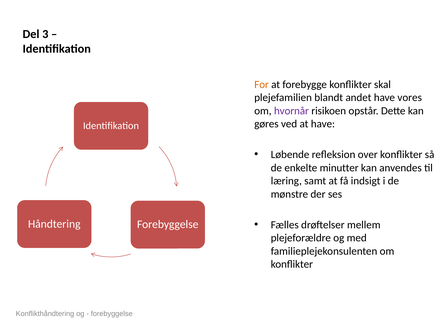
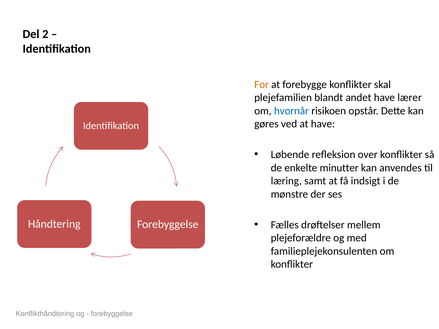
3: 3 -> 2
vores: vores -> lærer
hvornår colour: purple -> blue
